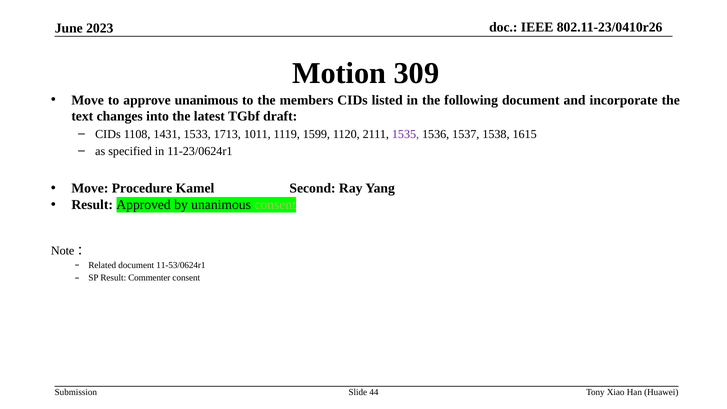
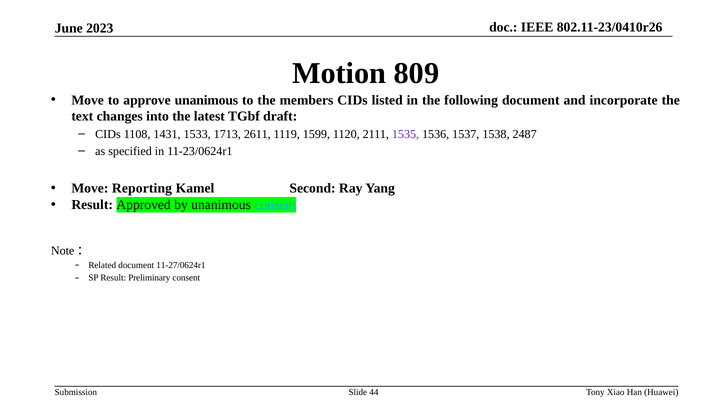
309: 309 -> 809
1011: 1011 -> 2611
1615: 1615 -> 2487
Procedure: Procedure -> Reporting
consent at (275, 205) colour: light green -> light blue
11-53/0624r1: 11-53/0624r1 -> 11-27/0624r1
Commenter: Commenter -> Preliminary
